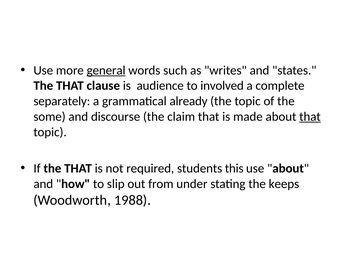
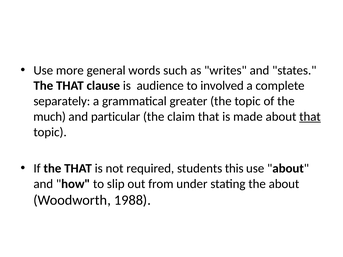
general underline: present -> none
already: already -> greater
some: some -> much
discourse: discourse -> particular
the keeps: keeps -> about
